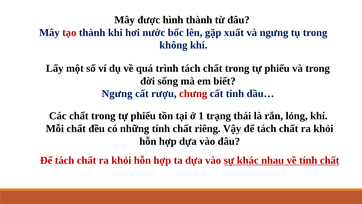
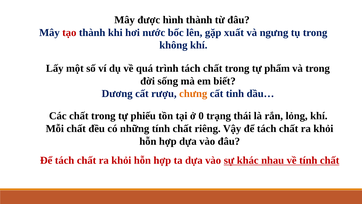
phiếu at (277, 68): phiếu -> phẩm
Ngưng at (117, 94): Ngưng -> Dương
chưng colour: red -> orange
1: 1 -> 0
